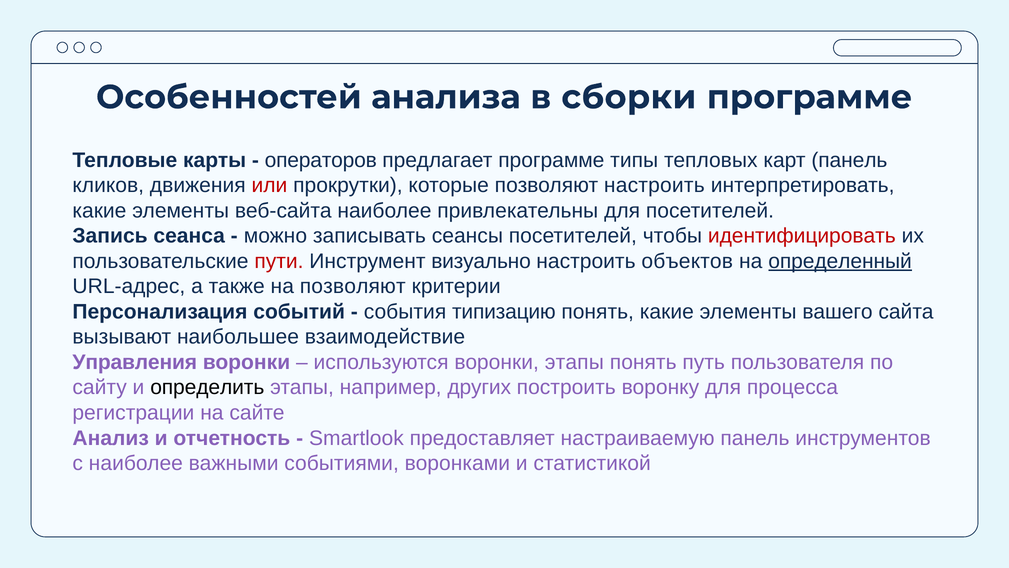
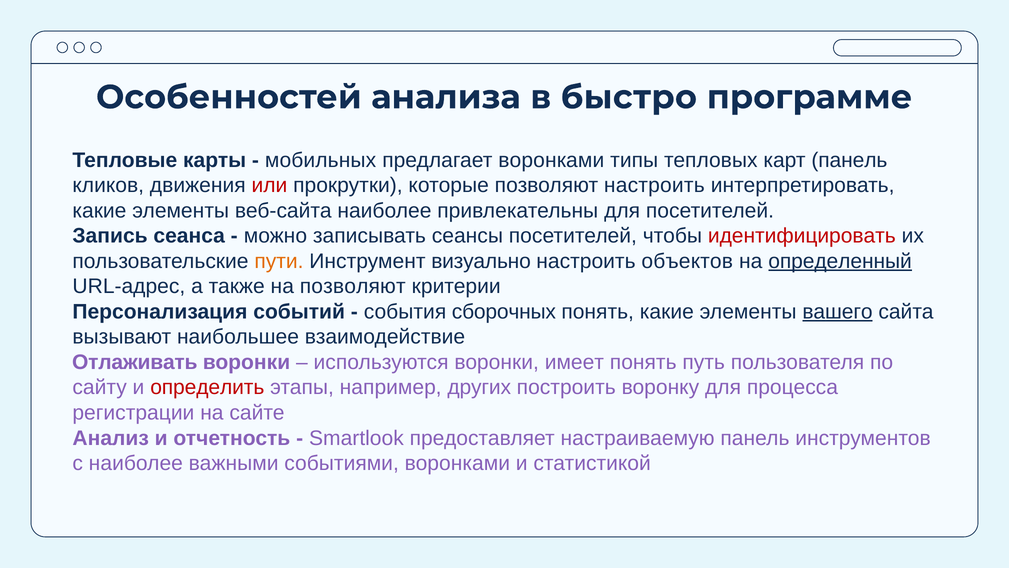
сборки: сборки -> быстро
операторов: операторов -> мобильных
предлагает программе: программе -> воронками
пути colour: red -> orange
типизацию: типизацию -> сборочных
вашего underline: none -> present
Управления: Управления -> Отлаживать
воронки этапы: этапы -> имеет
определить colour: black -> red
